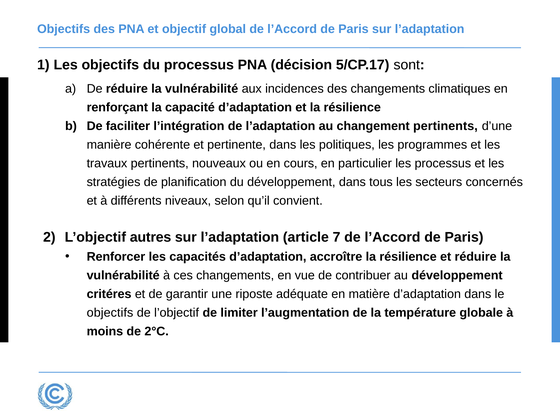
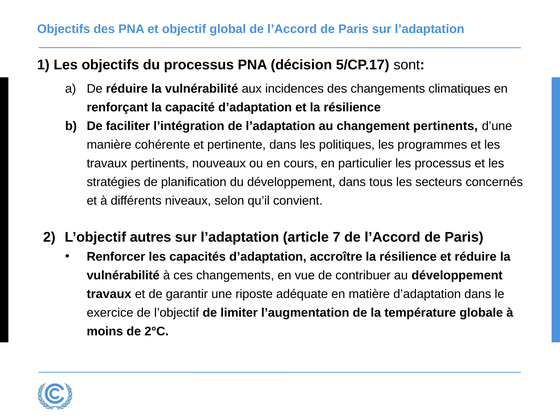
critéres at (109, 294): critéres -> travaux
objectifs at (110, 313): objectifs -> exercice
